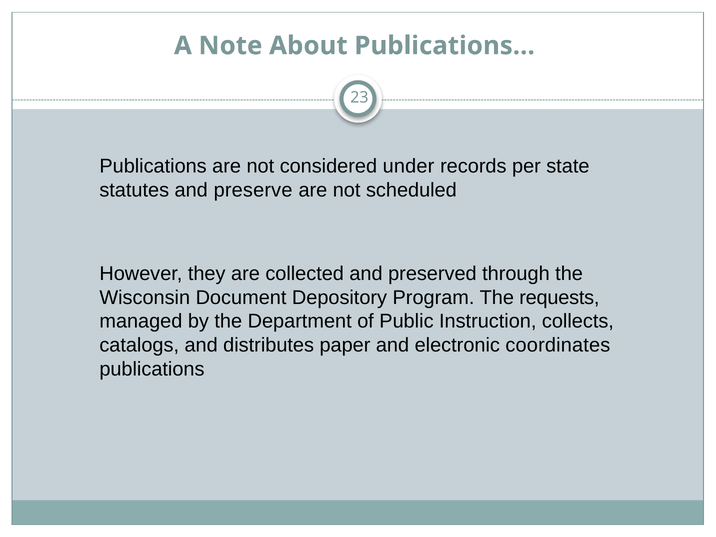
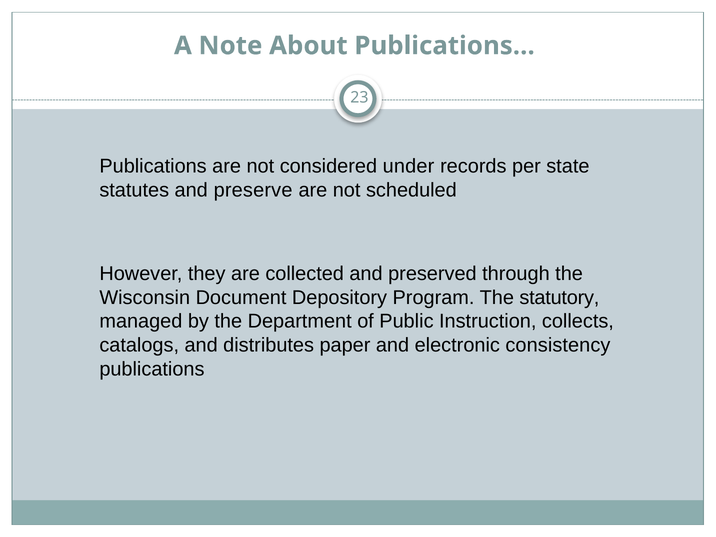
requests: requests -> statutory
coordinates: coordinates -> consistency
